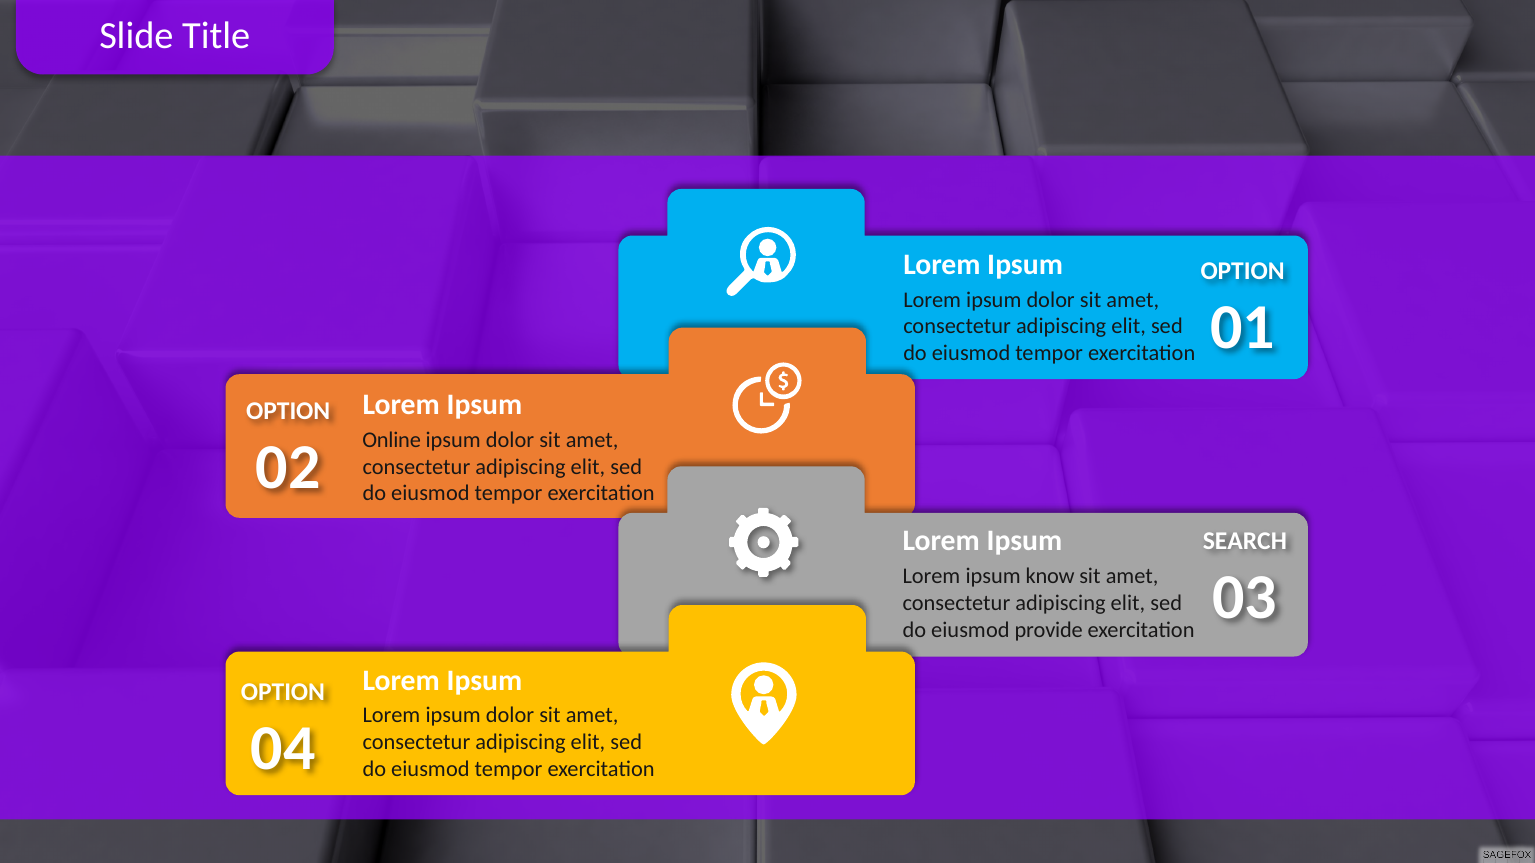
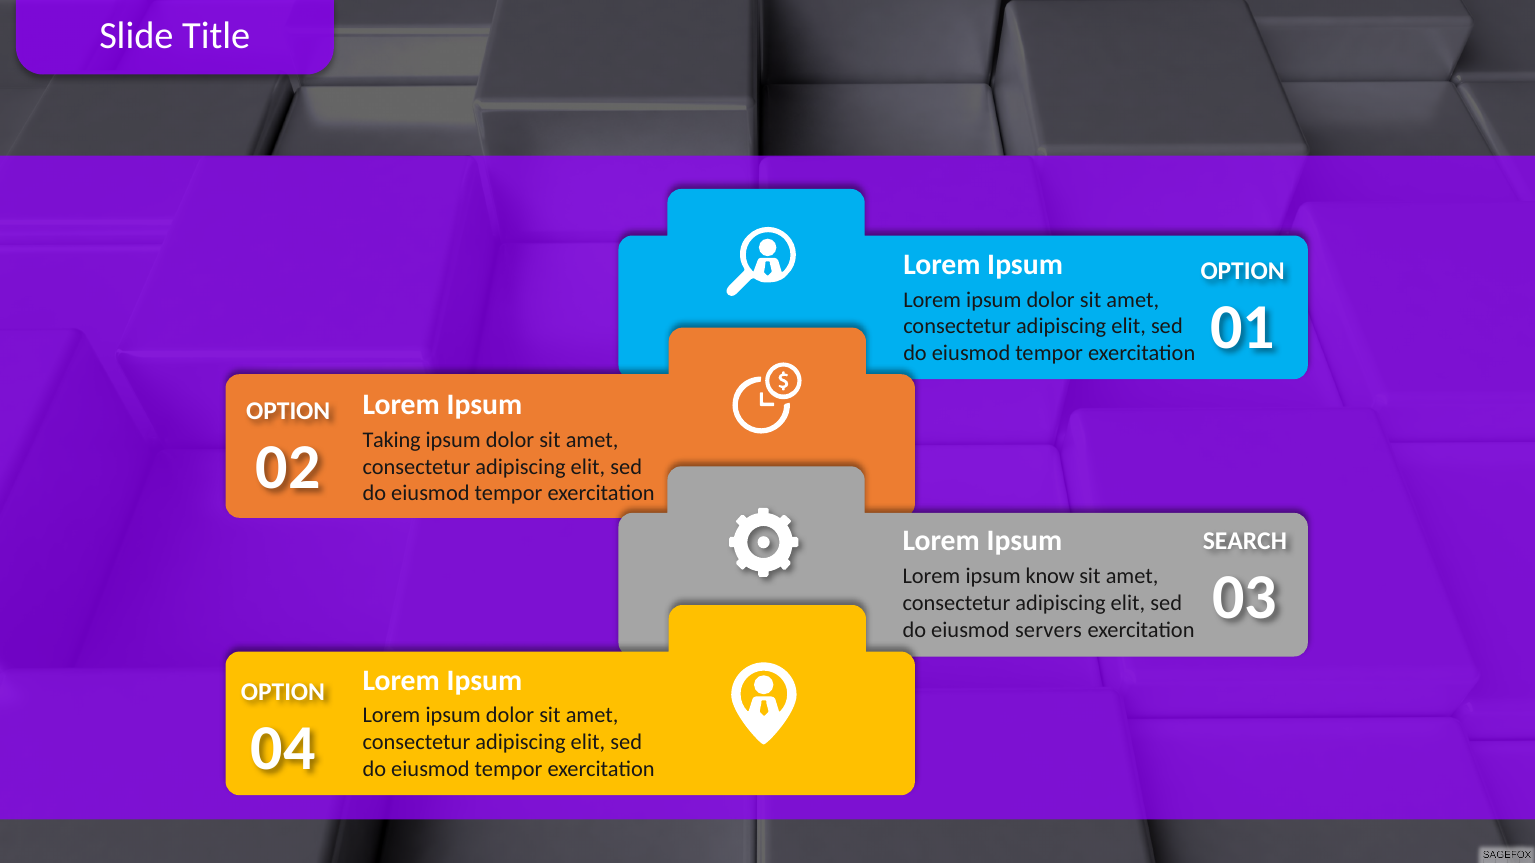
Online: Online -> Taking
provide: provide -> servers
